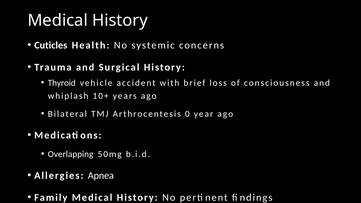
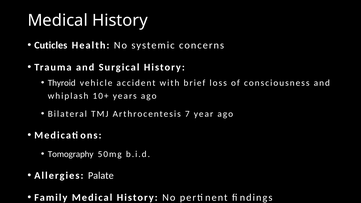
0: 0 -> 7
Overlapping: Overlapping -> Tomography
Apnea: Apnea -> Palate
